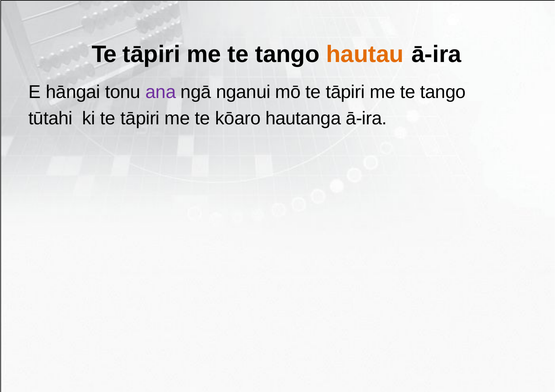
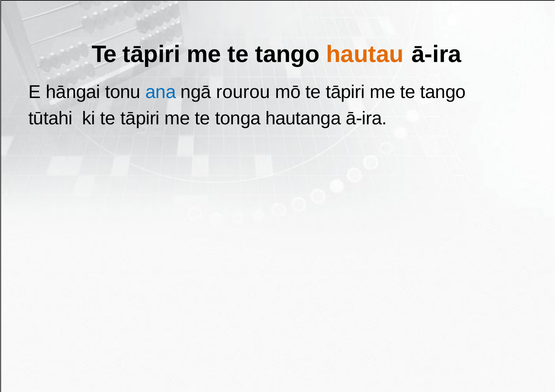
ana colour: purple -> blue
nganui: nganui -> rourou
kōaro: kōaro -> tonga
